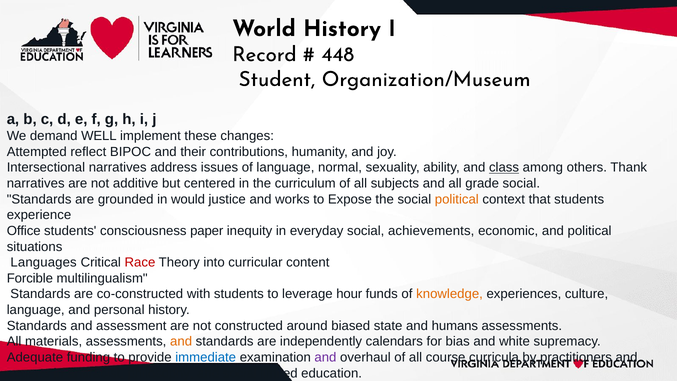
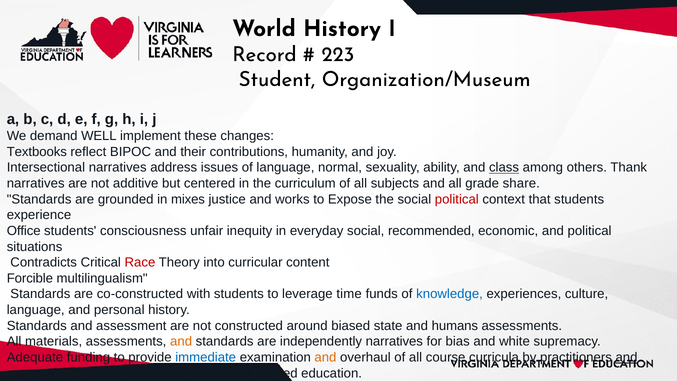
448: 448 -> 223
Attempted: Attempted -> Textbooks
grade social: social -> share
would: would -> mixes
political at (457, 199) colour: orange -> red
paper: paper -> unfair
achievements: achievements -> recommended
Languages: Languages -> Contradicts
hour: hour -> time
knowledge colour: orange -> blue
independently calendars: calendars -> narratives
and at (325, 357) colour: purple -> orange
and at (627, 357) underline: none -> present
